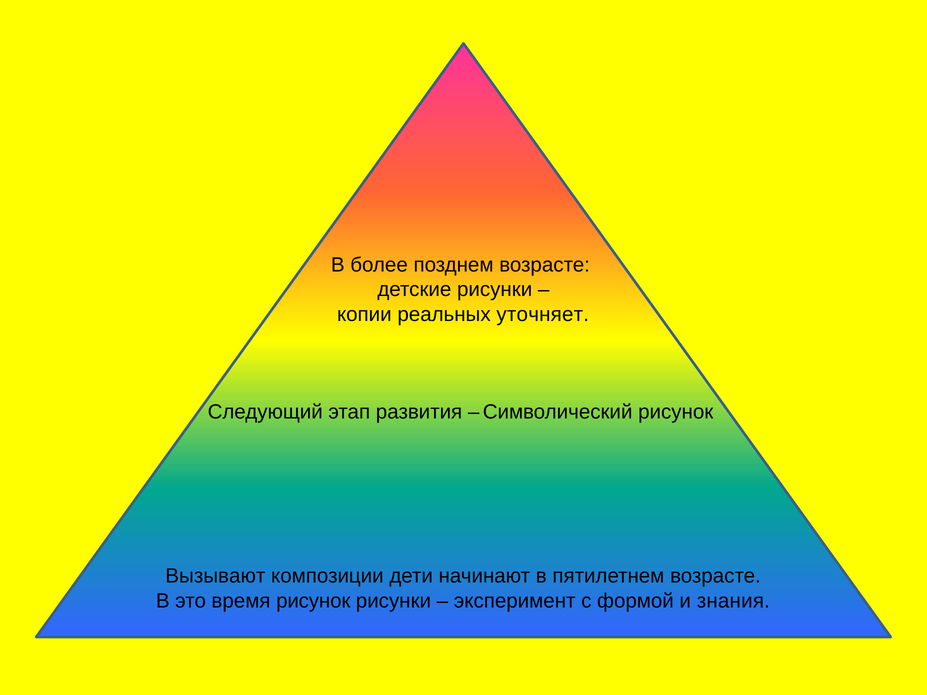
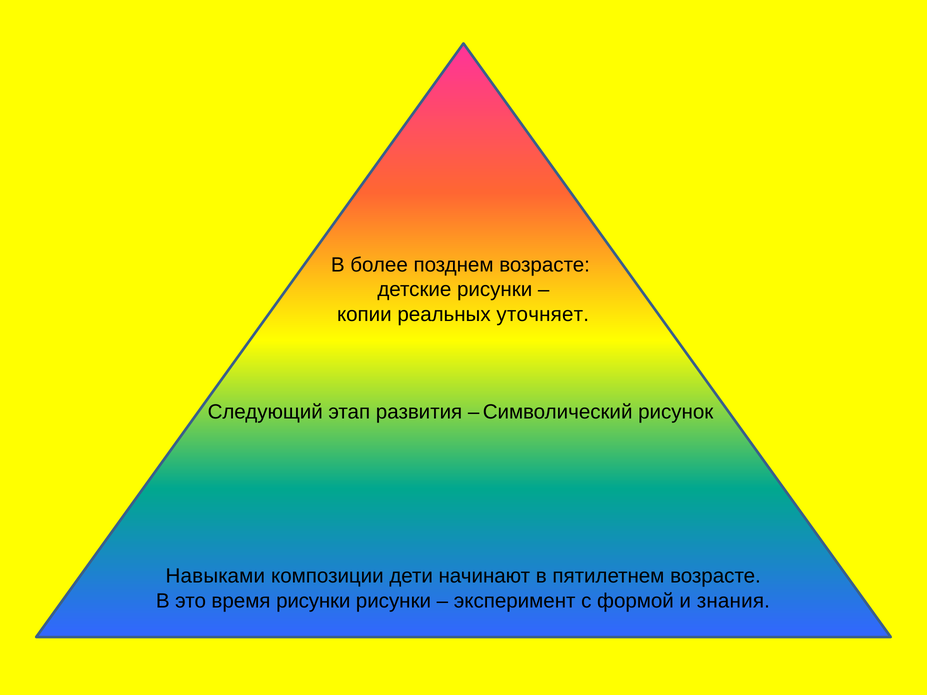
Вызывают: Вызывают -> Навыками
время рисунок: рисунок -> рисунки
